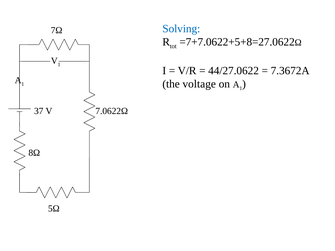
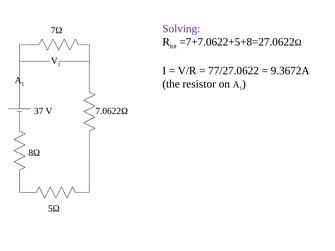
Solving colour: blue -> purple
44/27.0622: 44/27.0622 -> 77/27.0622
7.3672A: 7.3672A -> 9.3672A
voltage: voltage -> resistor
